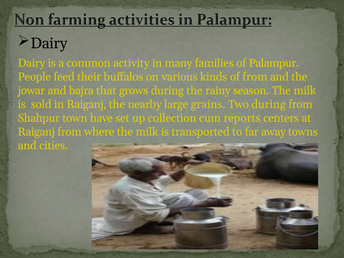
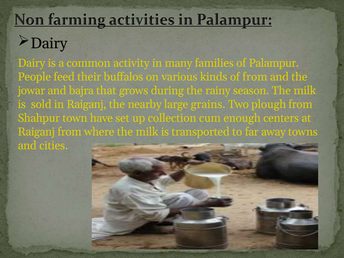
Two during: during -> plough
reports: reports -> enough
